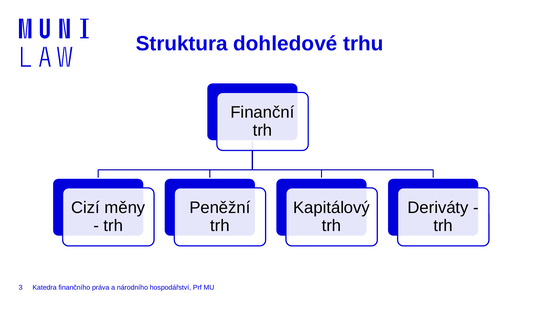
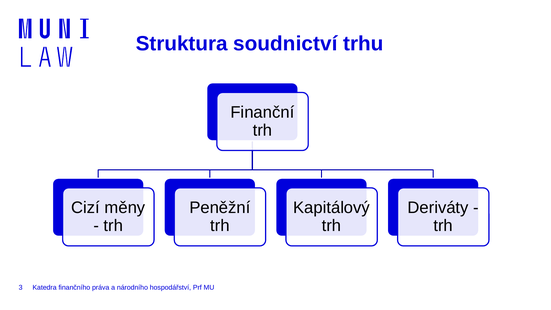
dohledové: dohledové -> soudnictví
